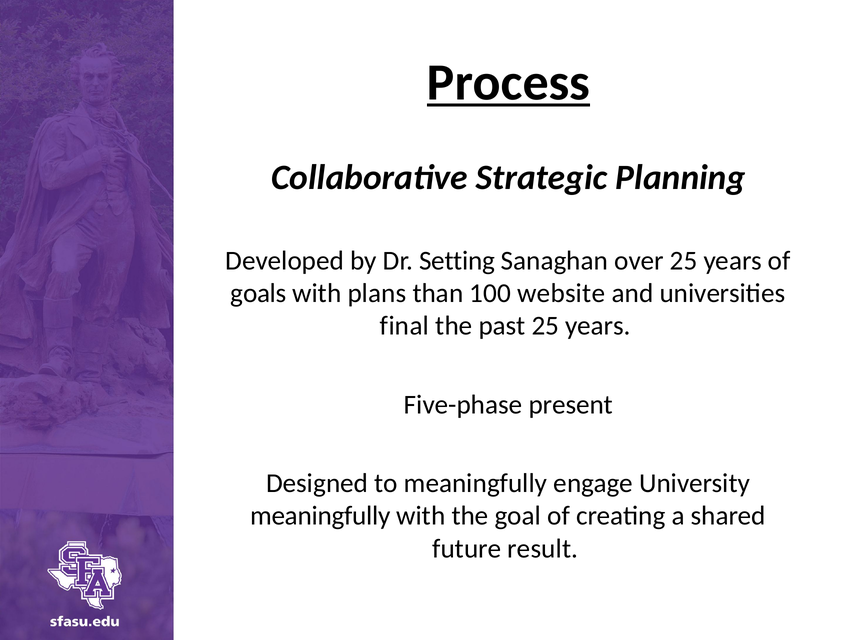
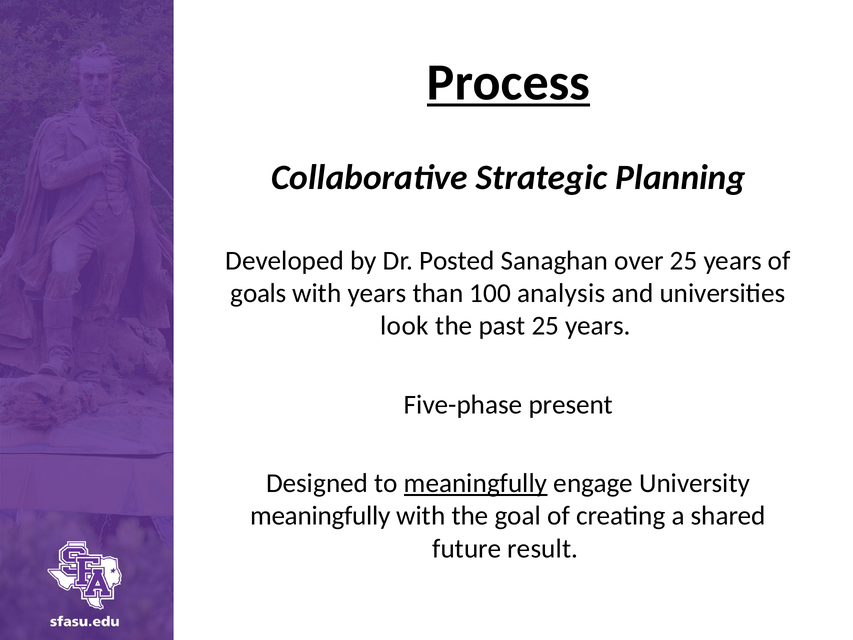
Setting: Setting -> Posted
with plans: plans -> years
website: website -> analysis
final: final -> look
meaningfully at (476, 483) underline: none -> present
